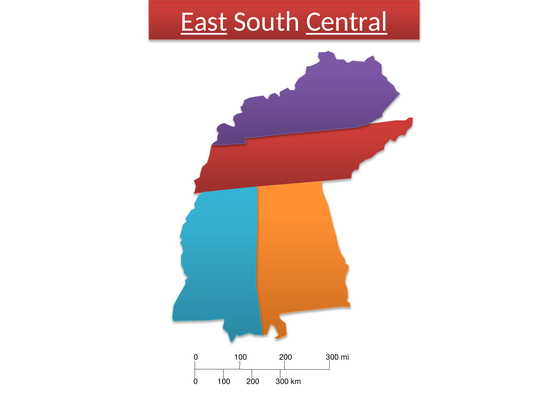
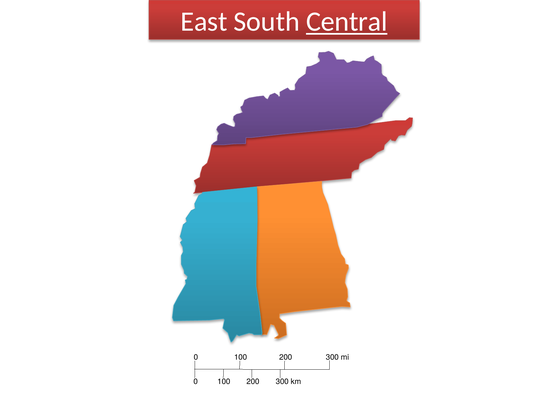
East underline: present -> none
